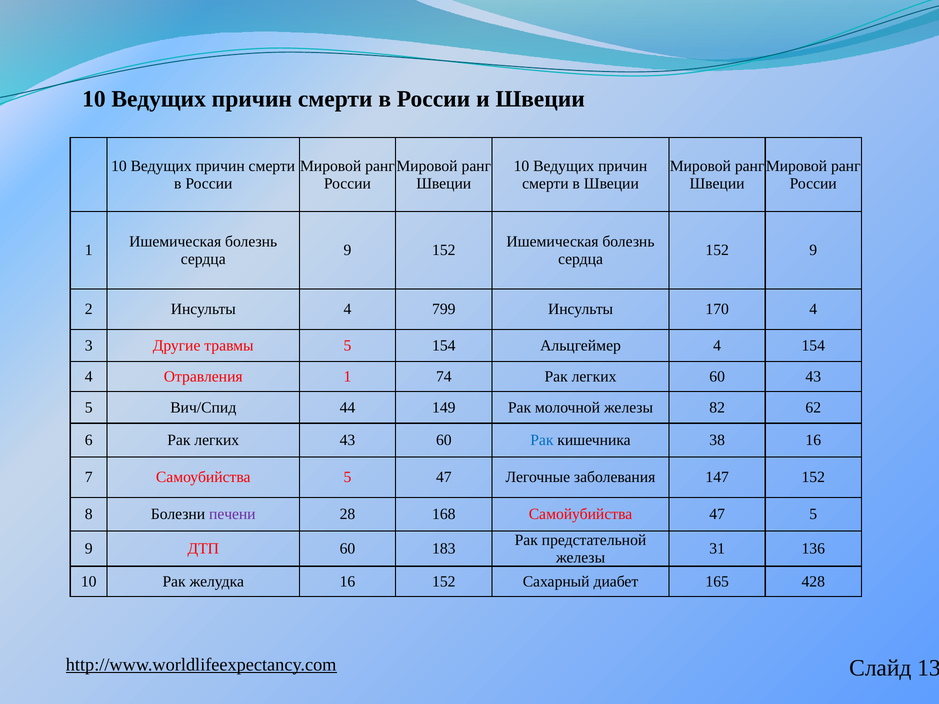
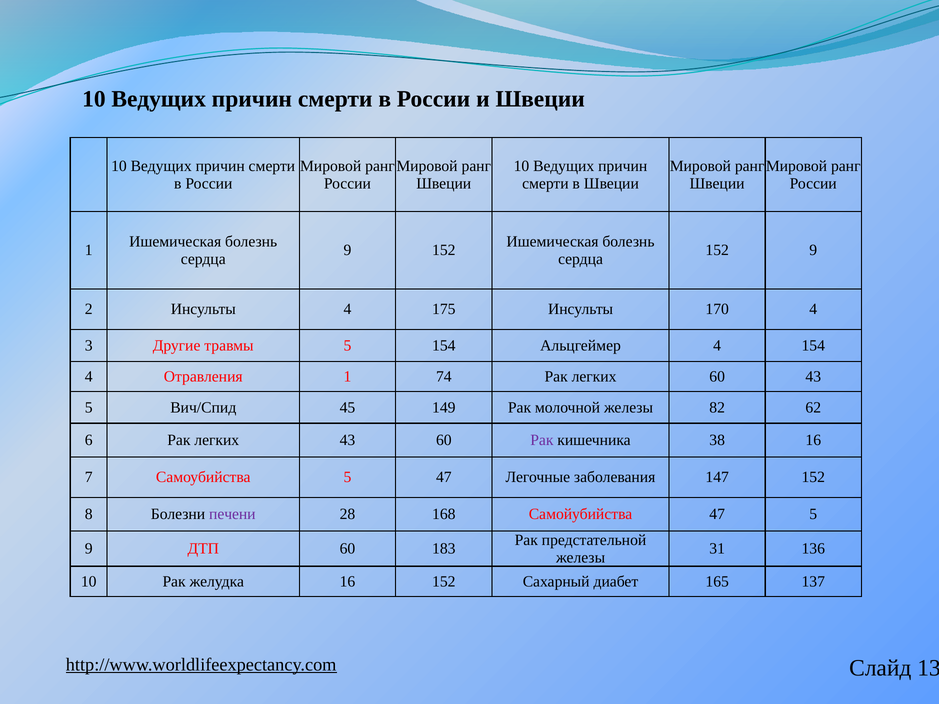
799: 799 -> 175
44: 44 -> 45
Рак at (542, 440) colour: blue -> purple
428: 428 -> 137
